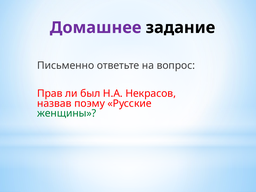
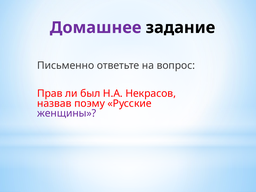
женщины colour: green -> purple
